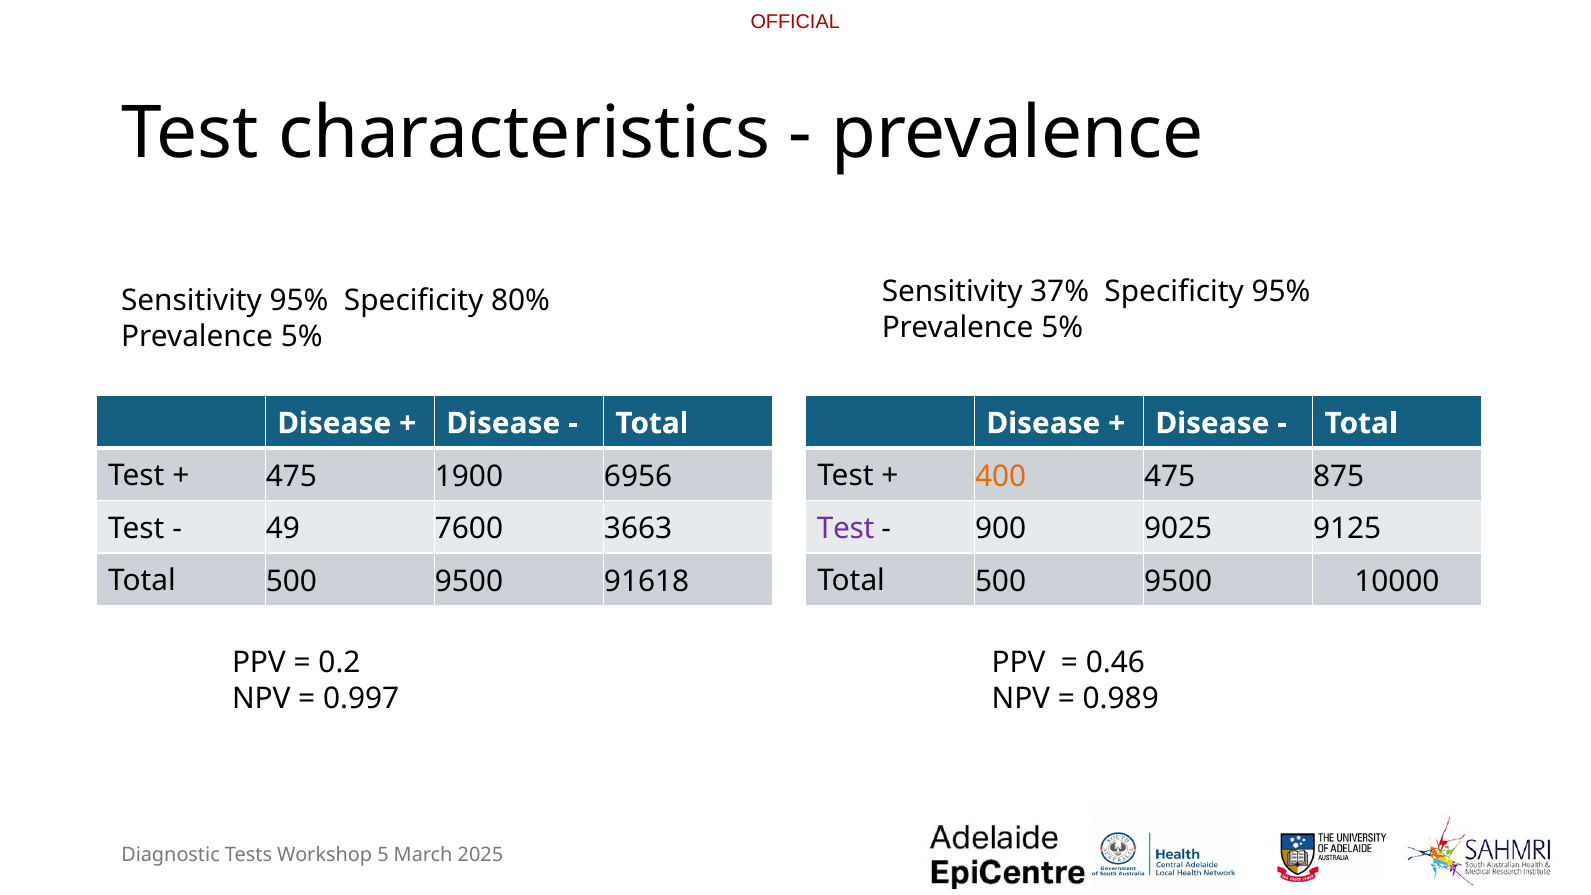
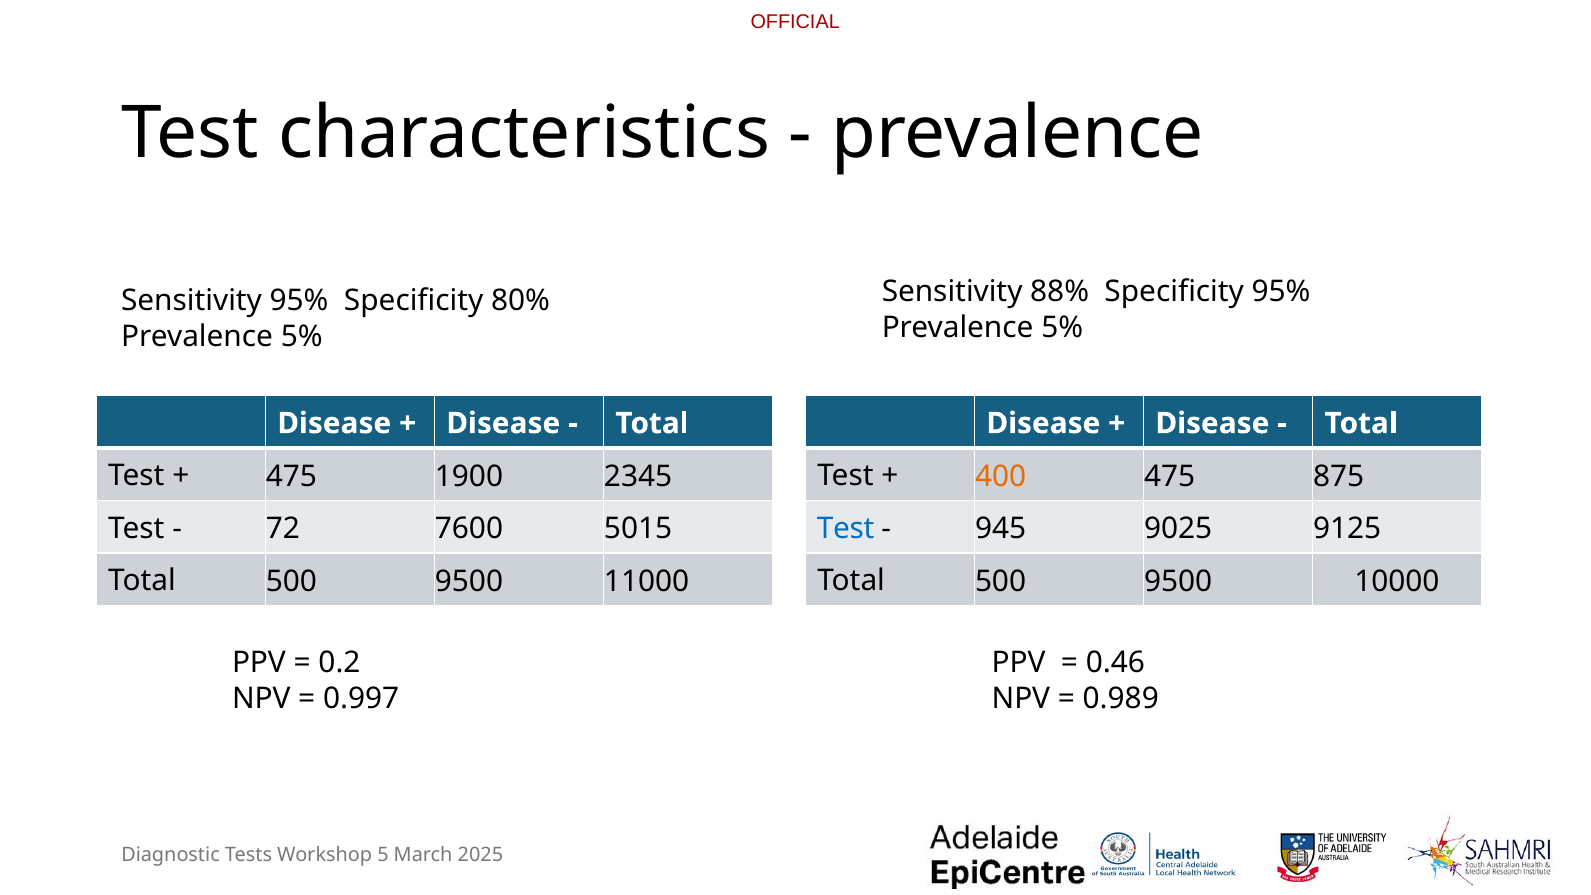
37%: 37% -> 88%
6956: 6956 -> 2345
49: 49 -> 72
3663: 3663 -> 5015
Test at (846, 528) colour: purple -> blue
900: 900 -> 945
91618: 91618 -> 11000
